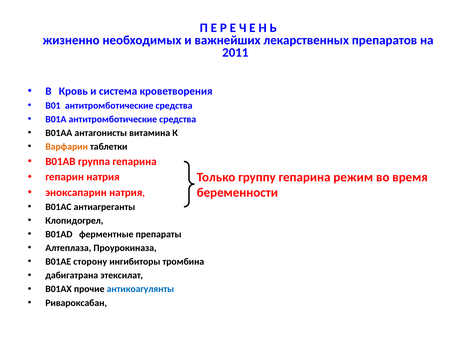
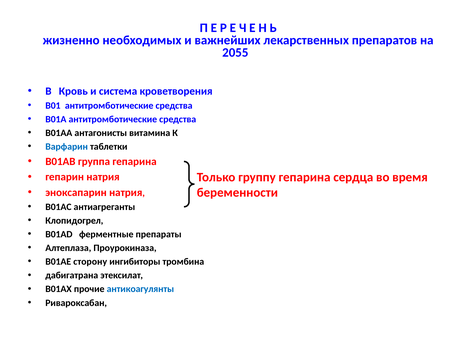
2011: 2011 -> 2055
Варфарин colour: orange -> blue
режим: режим -> сердца
